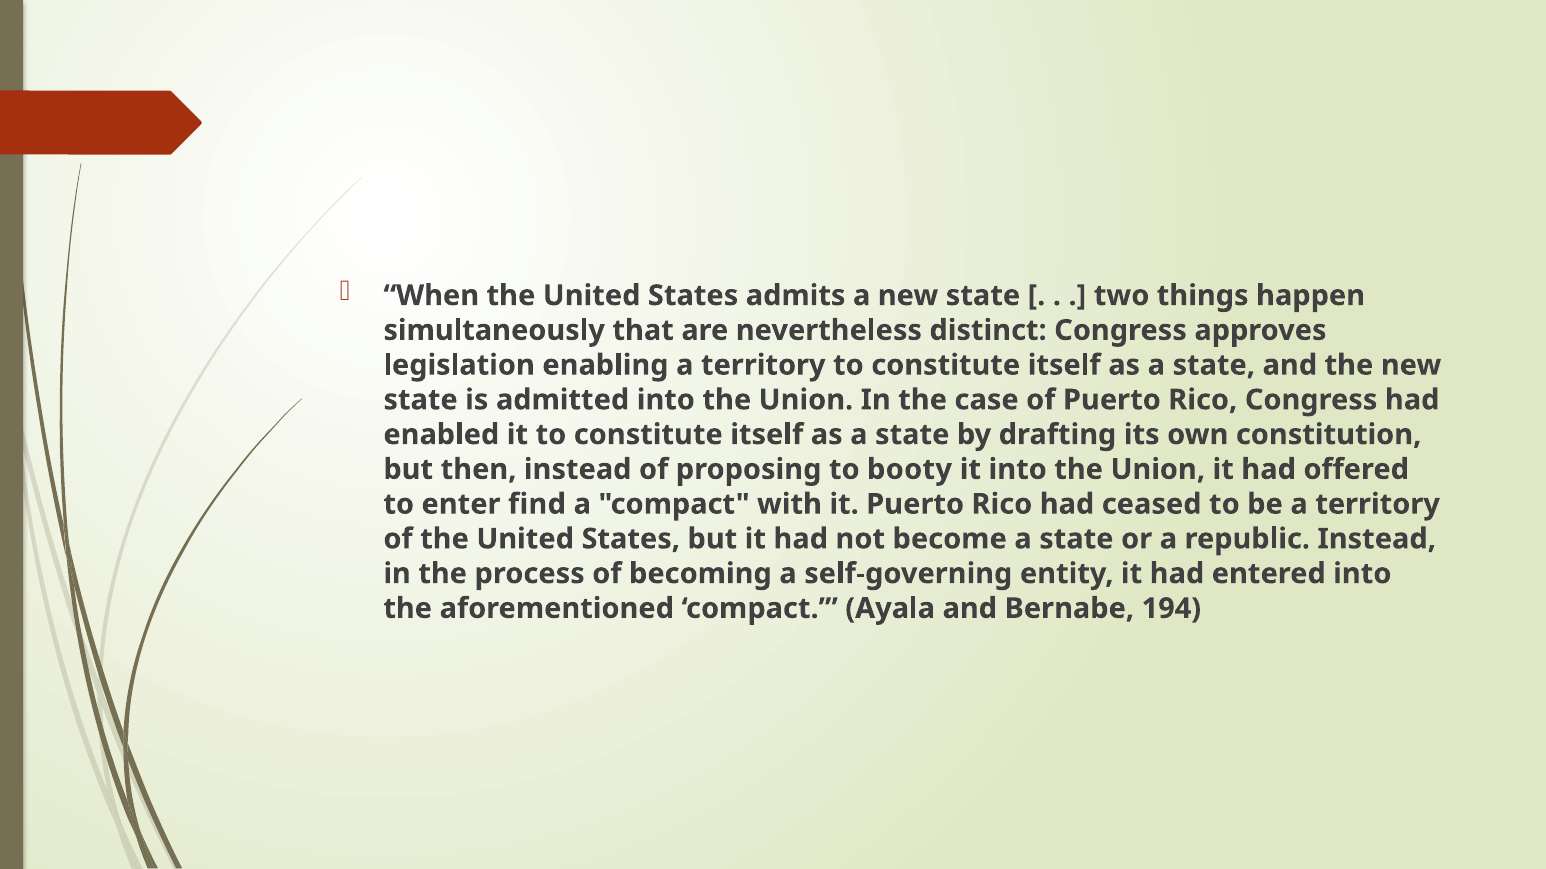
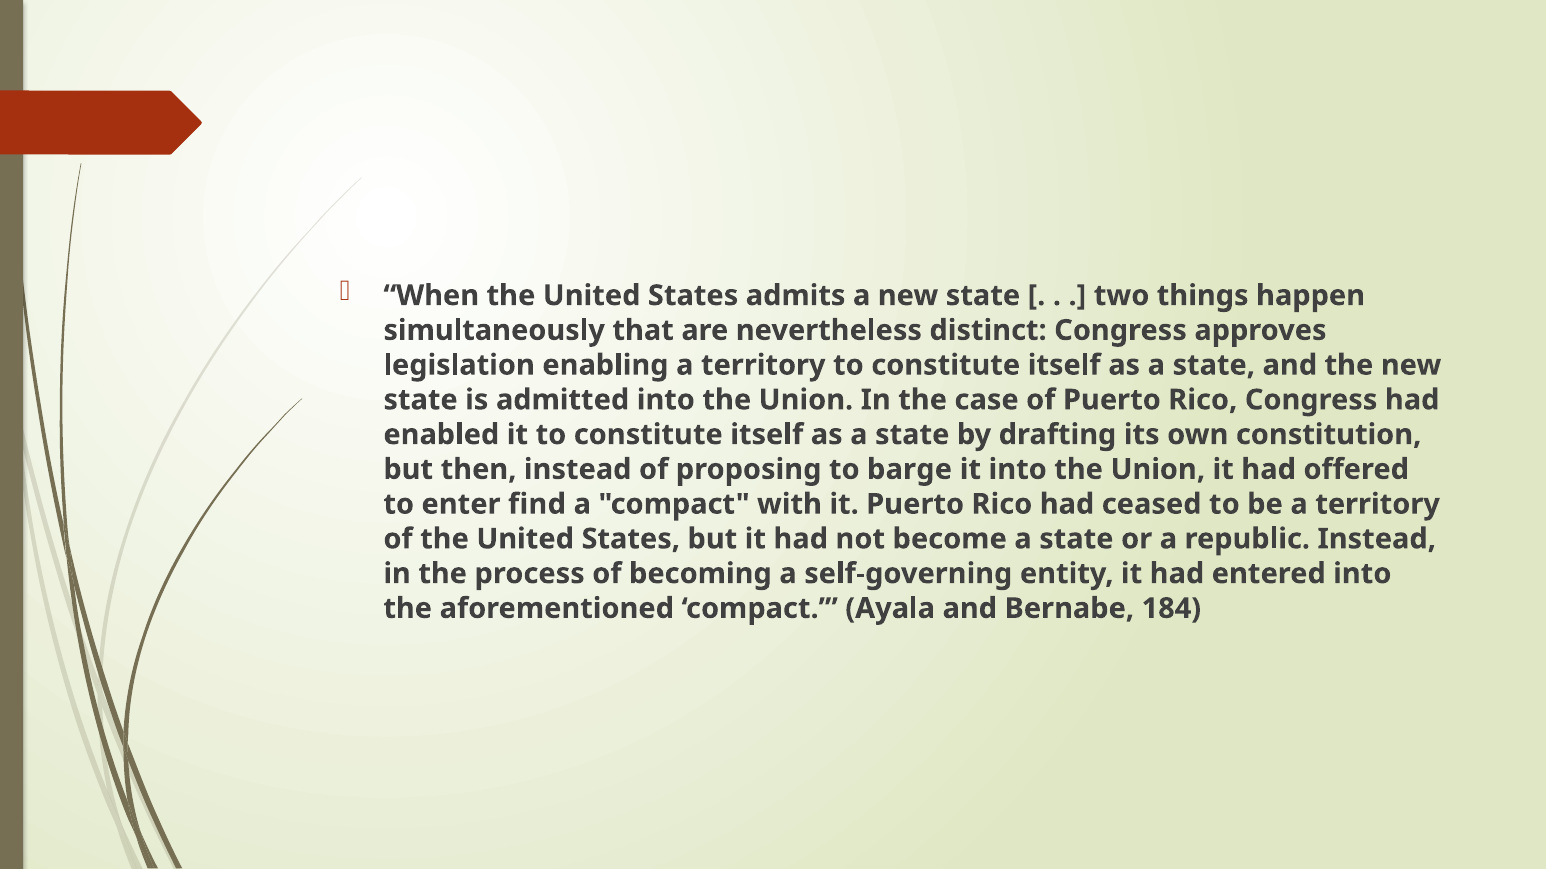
booty: booty -> barge
194: 194 -> 184
